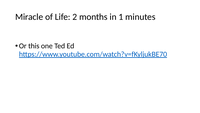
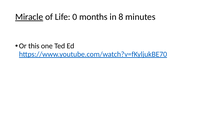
Miracle underline: none -> present
2: 2 -> 0
1: 1 -> 8
